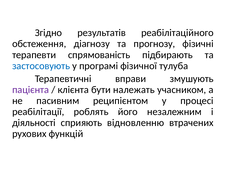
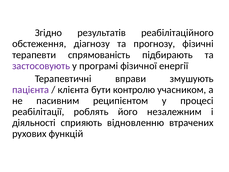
застосовують colour: blue -> purple
тулуба: тулуба -> енергії
належать: належать -> контролю
